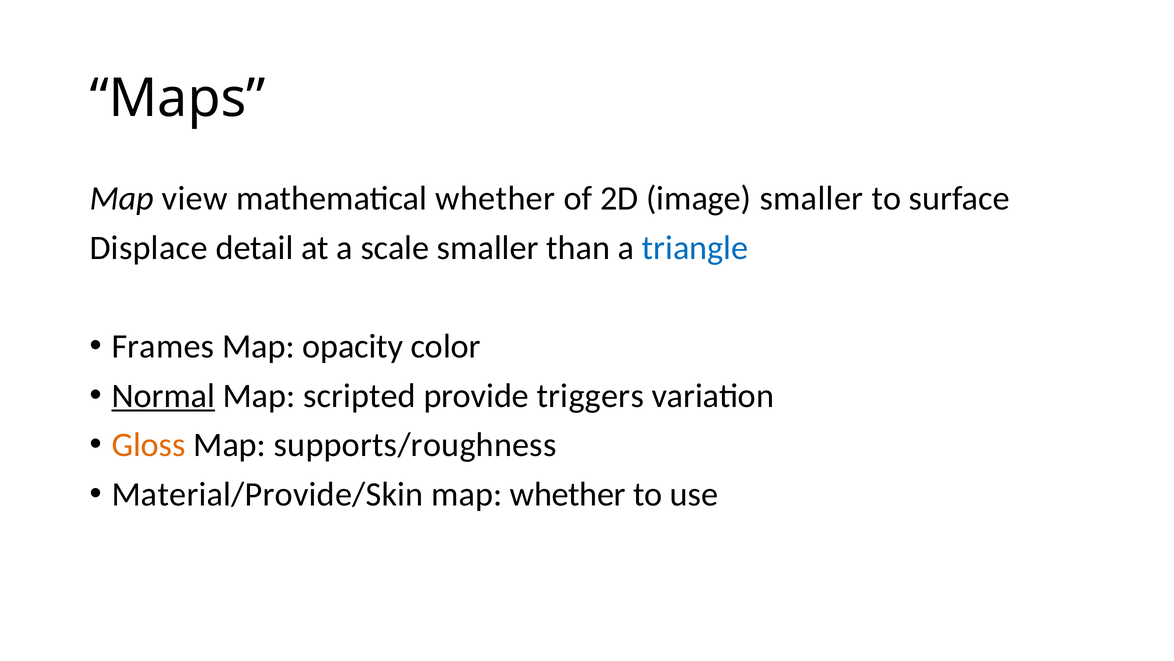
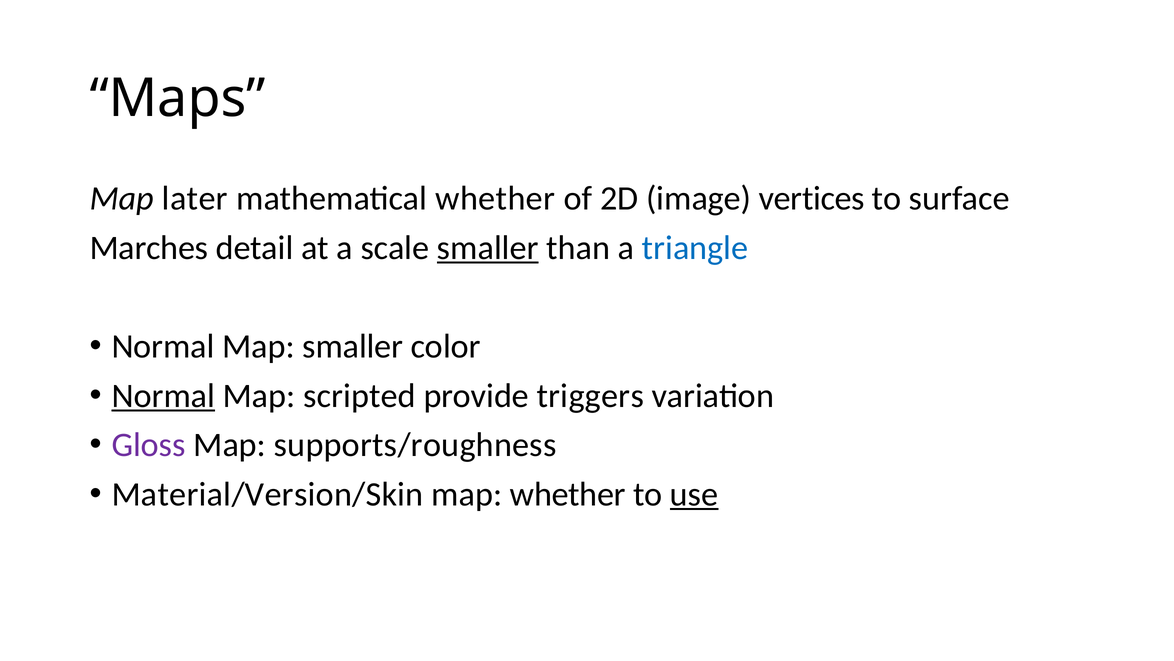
view: view -> later
image smaller: smaller -> vertices
Displace: Displace -> Marches
smaller at (488, 248) underline: none -> present
Frames at (163, 346): Frames -> Normal
Map opacity: opacity -> smaller
Gloss colour: orange -> purple
Material/Provide/Skin: Material/Provide/Skin -> Material/Version/Skin
use underline: none -> present
